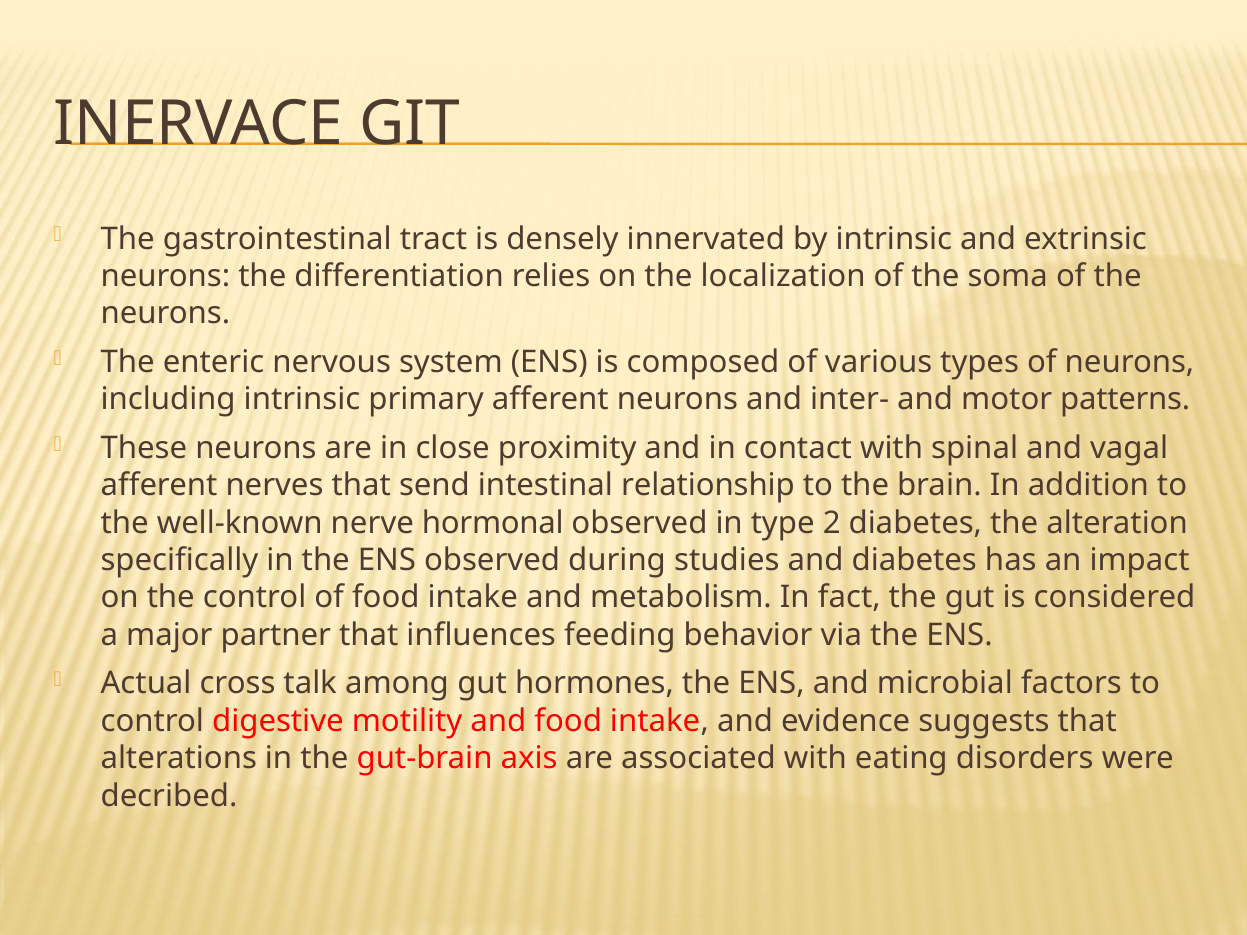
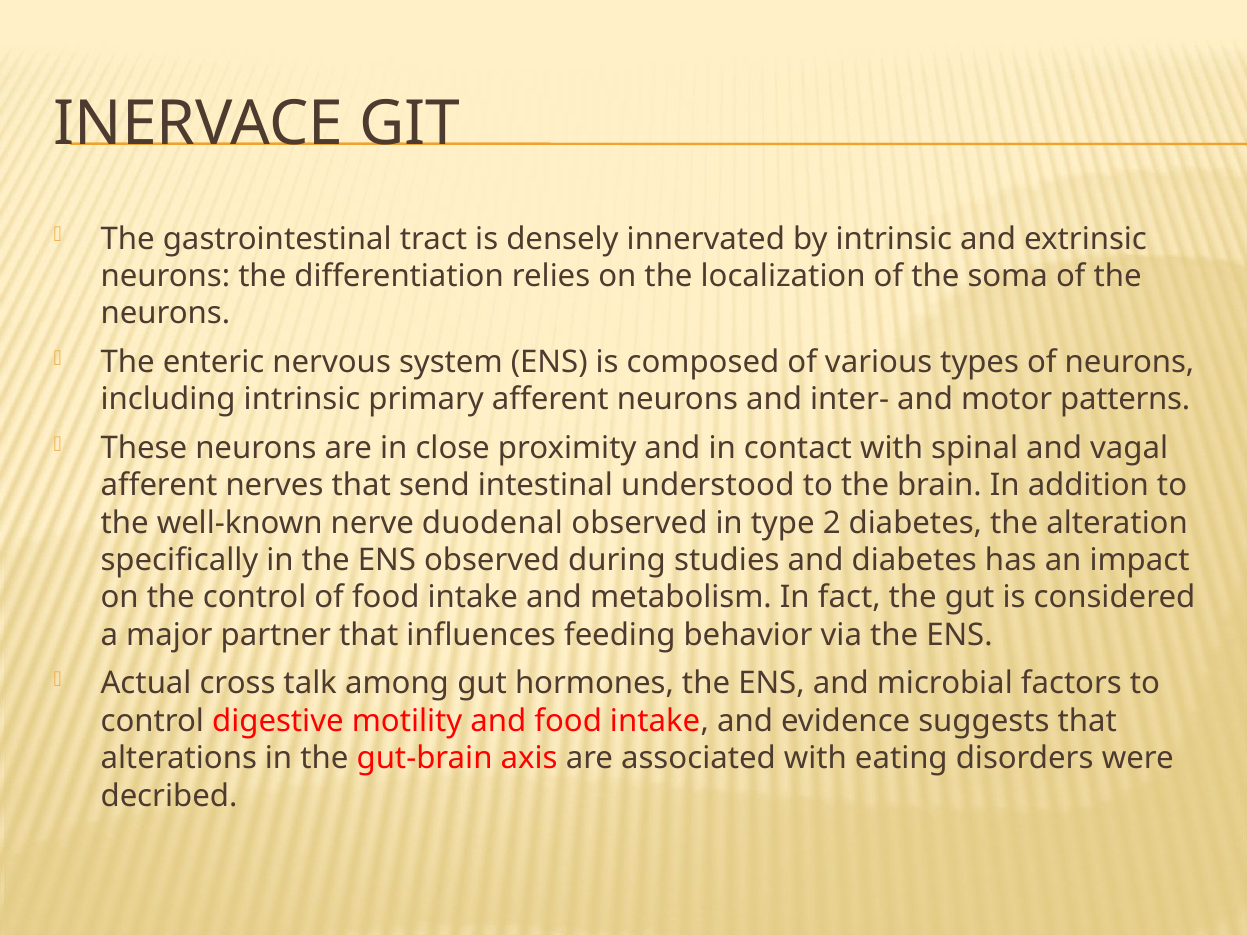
relationship: relationship -> understood
hormonal: hormonal -> duodenal
